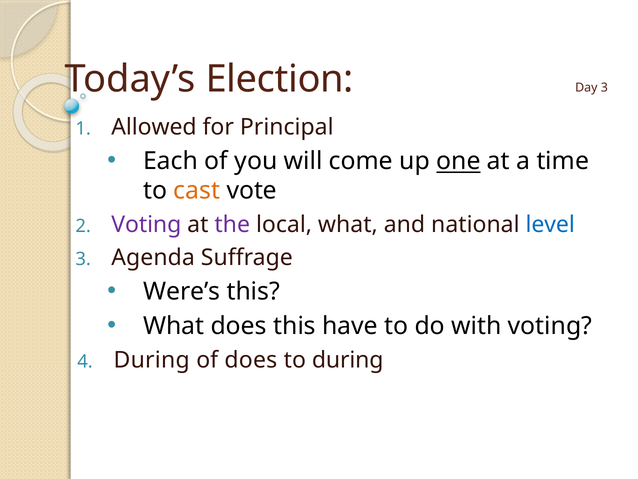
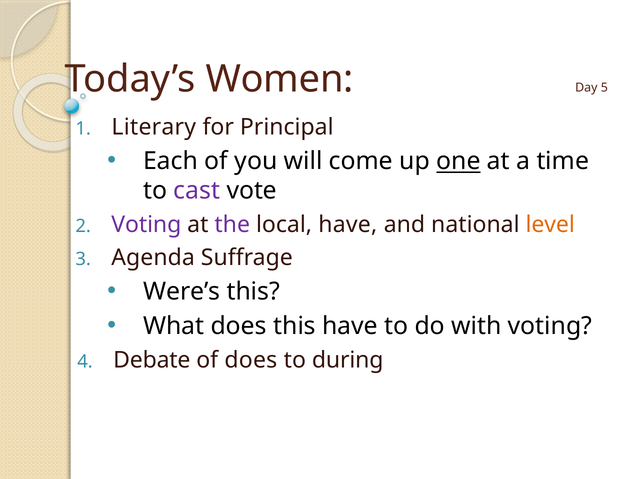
Election: Election -> Women
Day 3: 3 -> 5
Allowed: Allowed -> Literary
cast colour: orange -> purple
local what: what -> have
level colour: blue -> orange
During at (152, 360): During -> Debate
